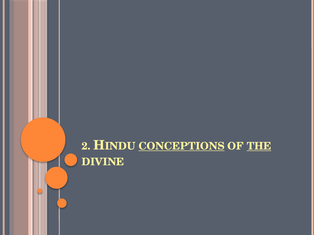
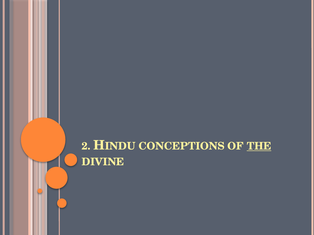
CONCEPTIONS underline: present -> none
